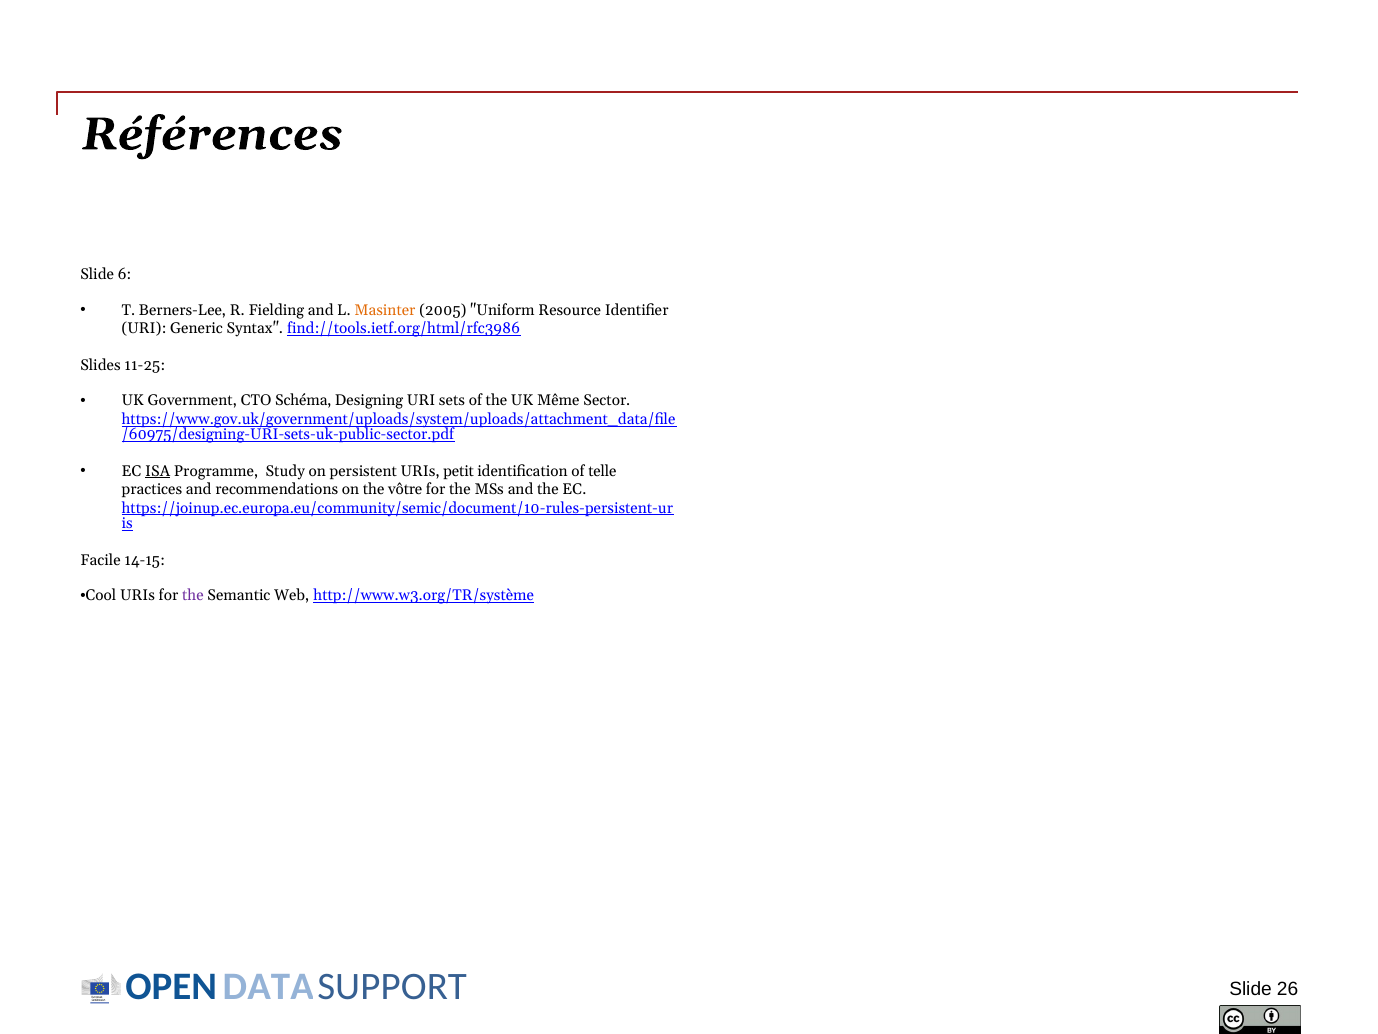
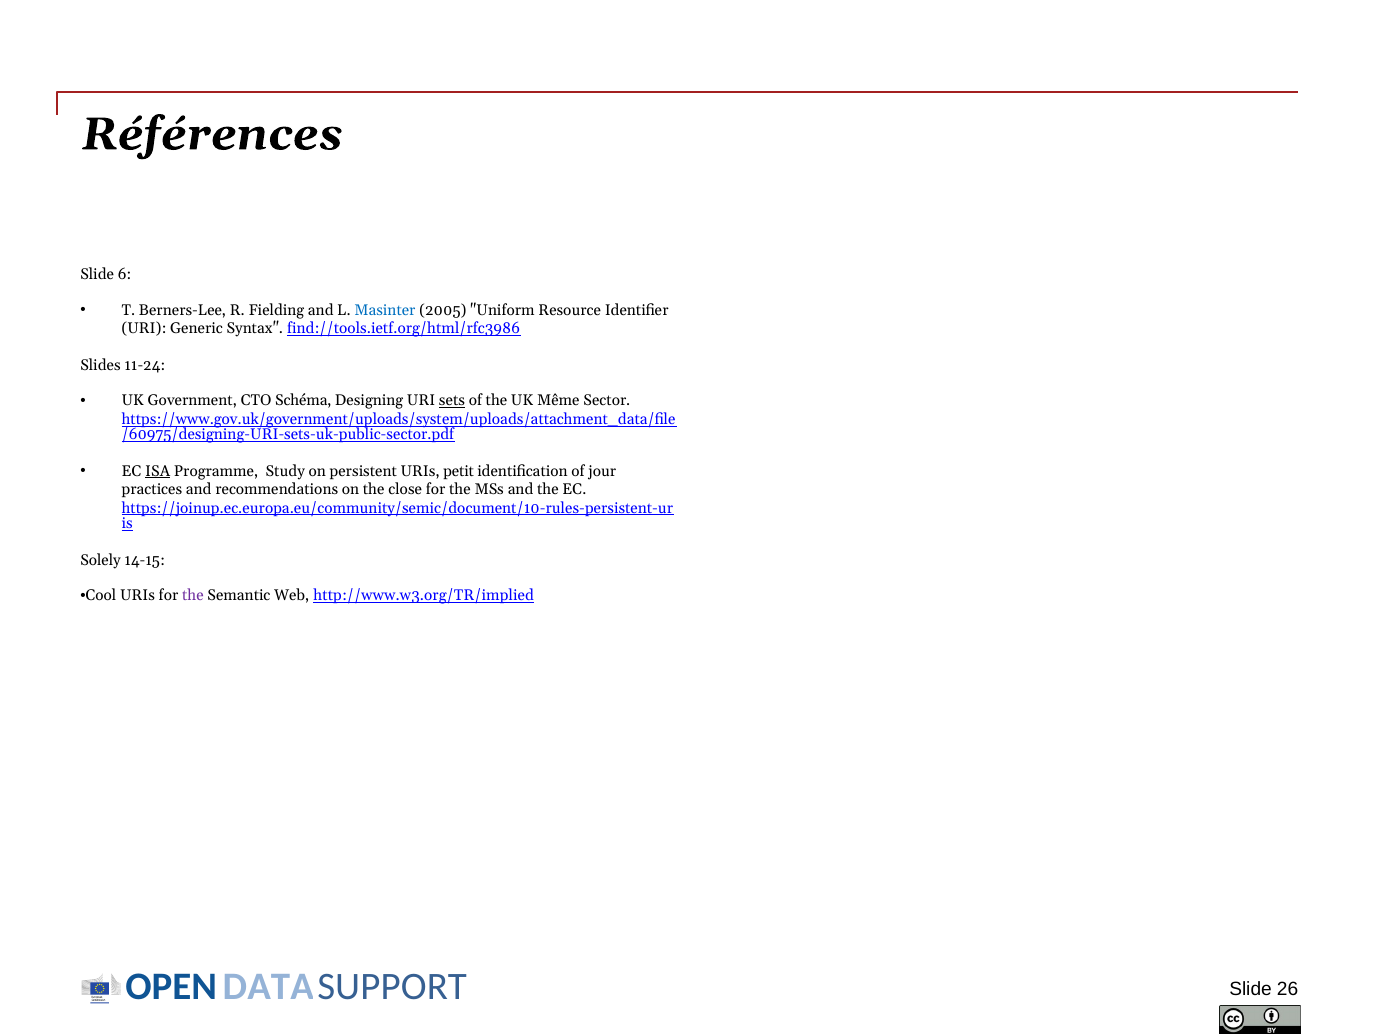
Masinter colour: orange -> blue
11-25: 11-25 -> 11-24
sets underline: none -> present
telle: telle -> jour
vôtre: vôtre -> close
Facile: Facile -> Solely
http://www.w3.org/TR/système: http://www.w3.org/TR/système -> http://www.w3.org/TR/implied
